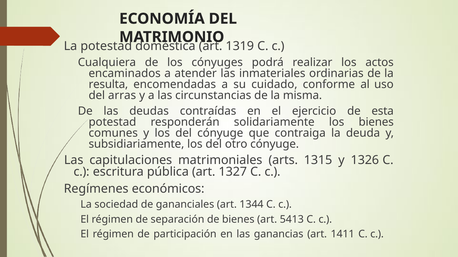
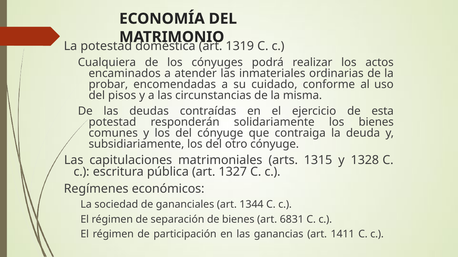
resulta: resulta -> probar
arras: arras -> pisos
1326: 1326 -> 1328
5413: 5413 -> 6831
